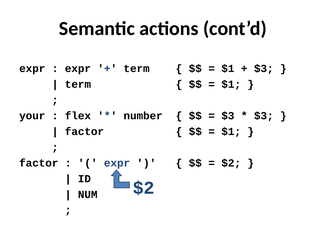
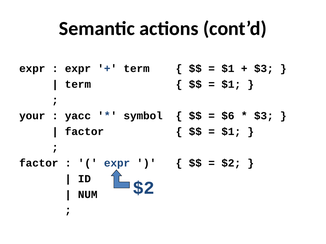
flex: flex -> yacc
number: number -> symbol
$3 at (228, 116): $3 -> $6
